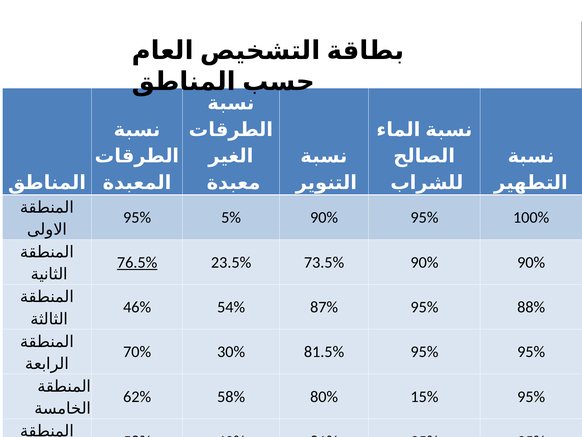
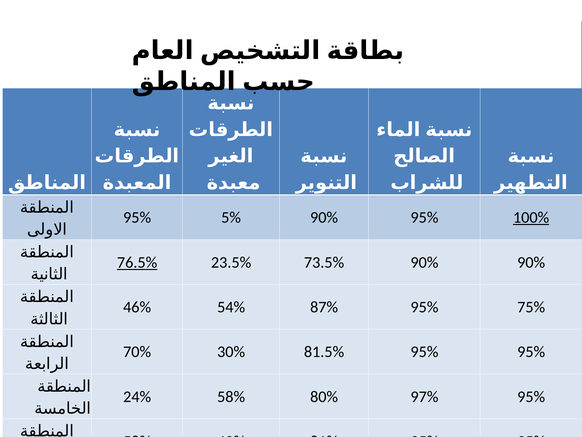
100% underline: none -> present
95% 88%: 88% -> 75%
62%: 62% -> 24%
15%: 15% -> 97%
